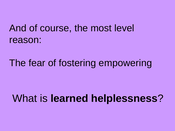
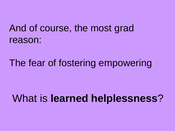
level: level -> grad
